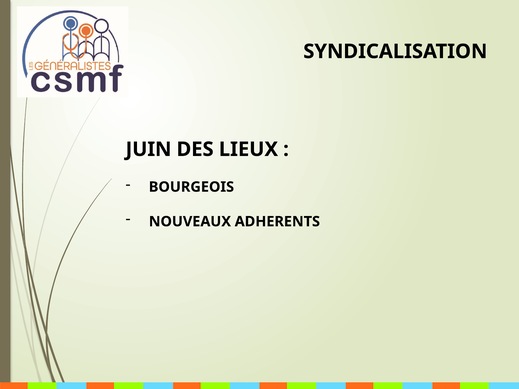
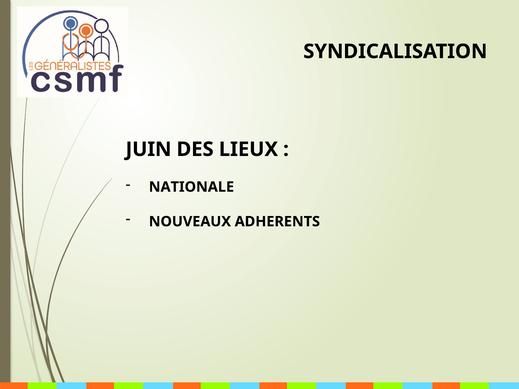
BOURGEOIS: BOURGEOIS -> NATIONALE
